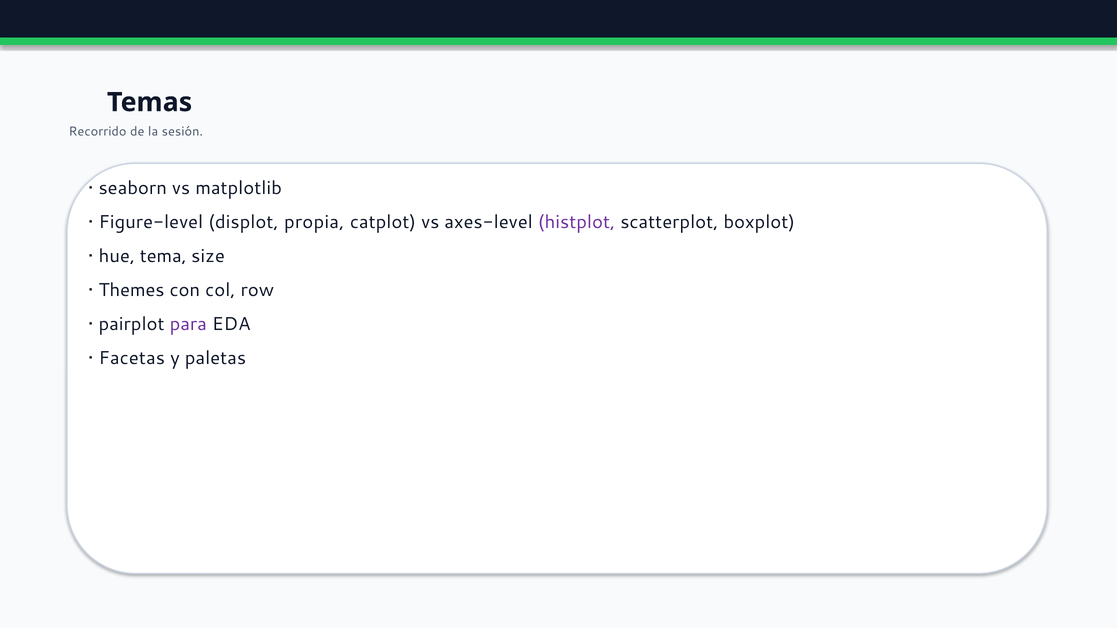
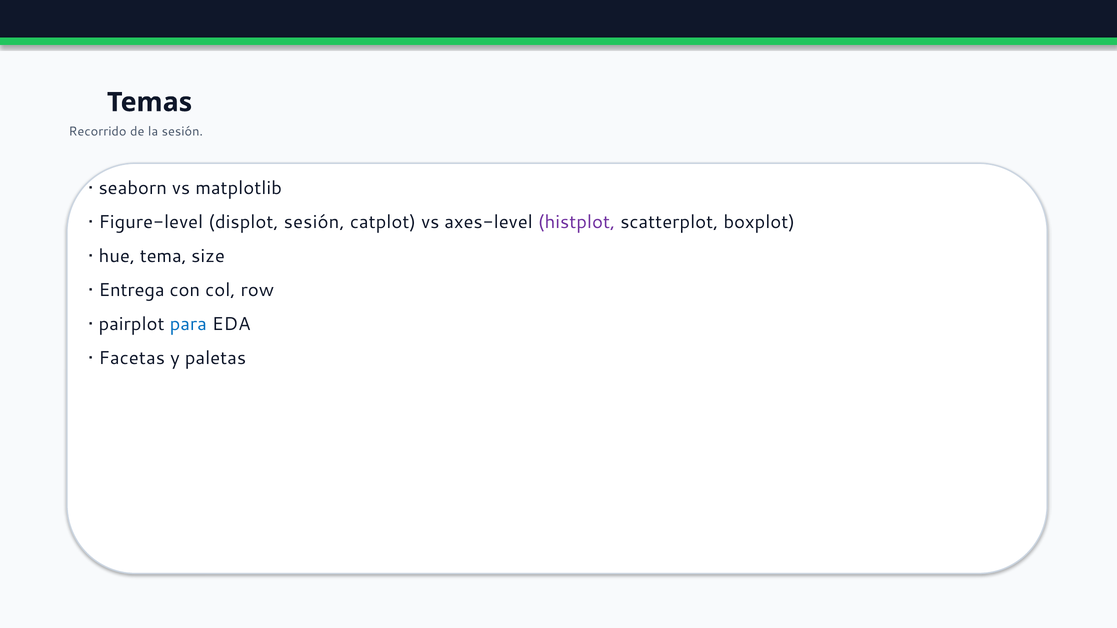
displot propia: propia -> sesión
Themes: Themes -> Entrega
para colour: purple -> blue
